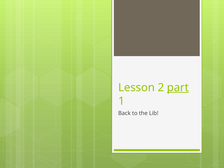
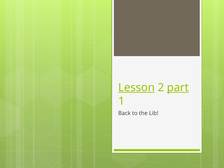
Lesson underline: none -> present
